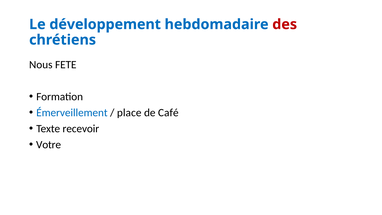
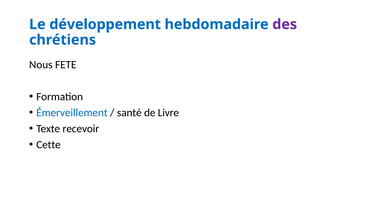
des colour: red -> purple
place: place -> santé
Café: Café -> Livre
Votre: Votre -> Cette
